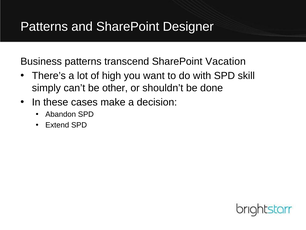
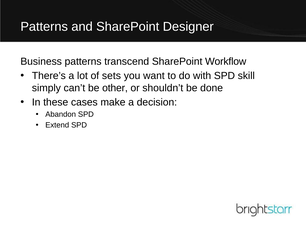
Vacation: Vacation -> Workflow
high: high -> sets
